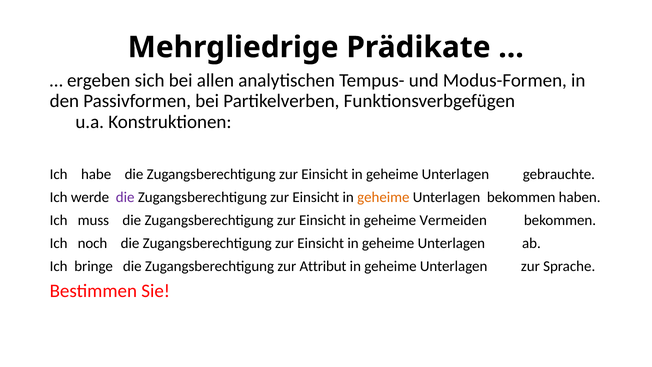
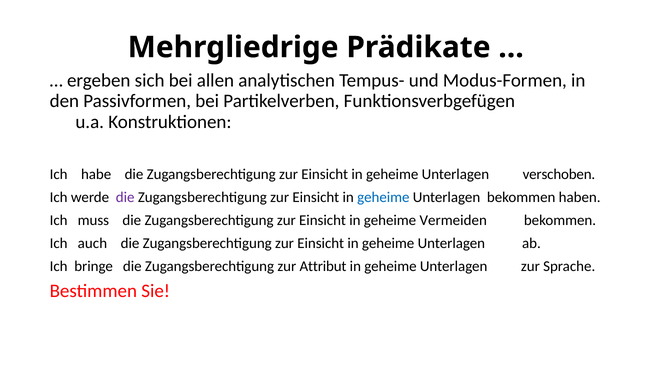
gebrauchte: gebrauchte -> verschoben
geheime at (383, 197) colour: orange -> blue
noch: noch -> auch
